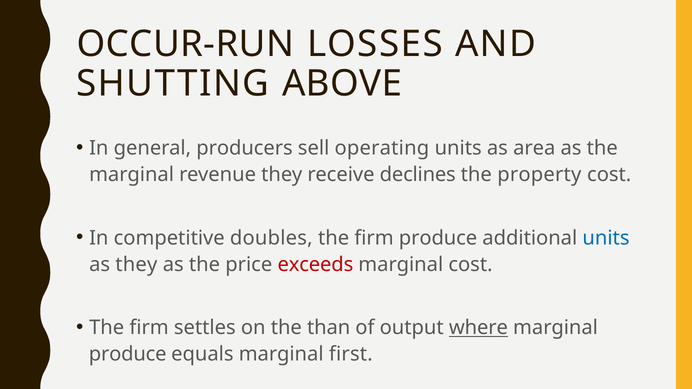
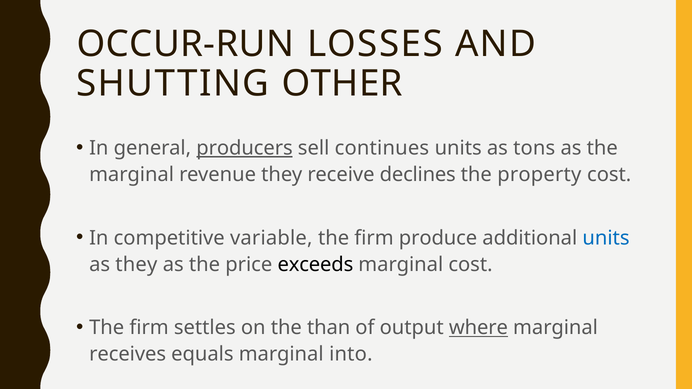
ABOVE: ABOVE -> OTHER
producers underline: none -> present
operating: operating -> continues
area: area -> tons
doubles: doubles -> variable
exceeds colour: red -> black
produce at (128, 355): produce -> receives
first: first -> into
